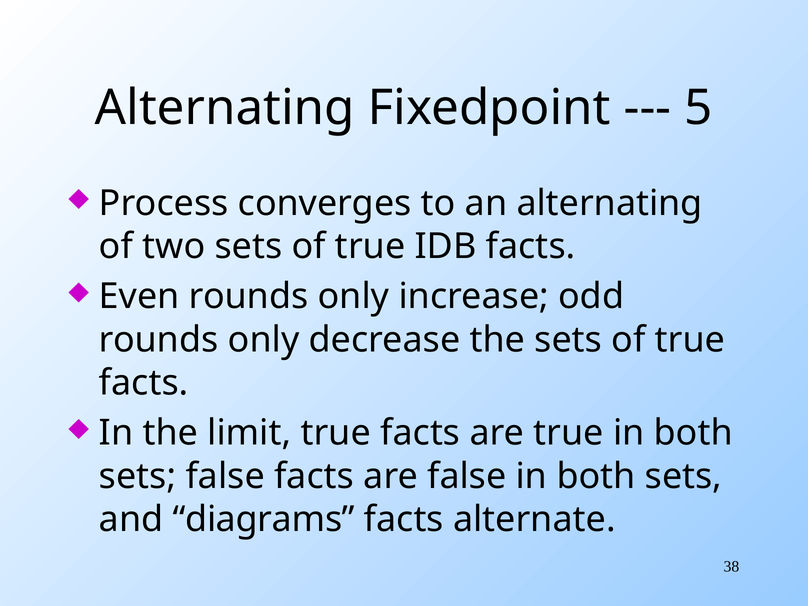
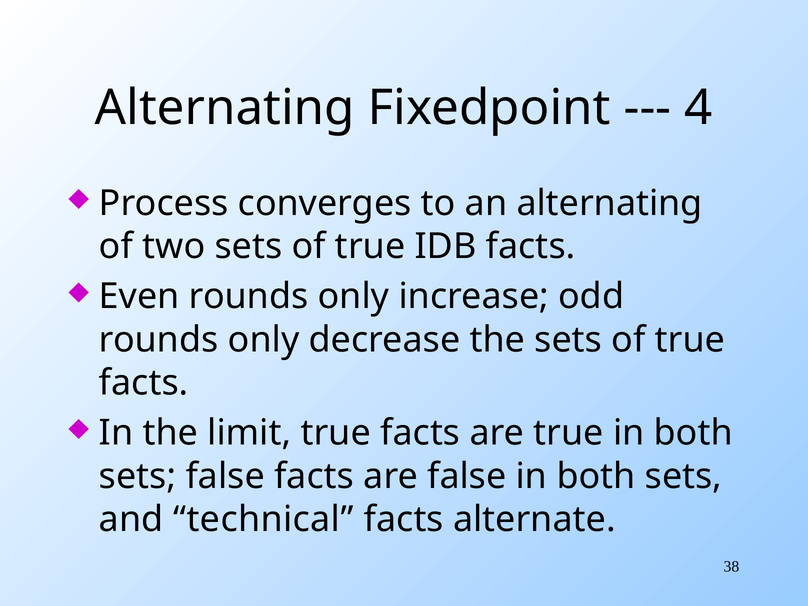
5: 5 -> 4
diagrams: diagrams -> technical
